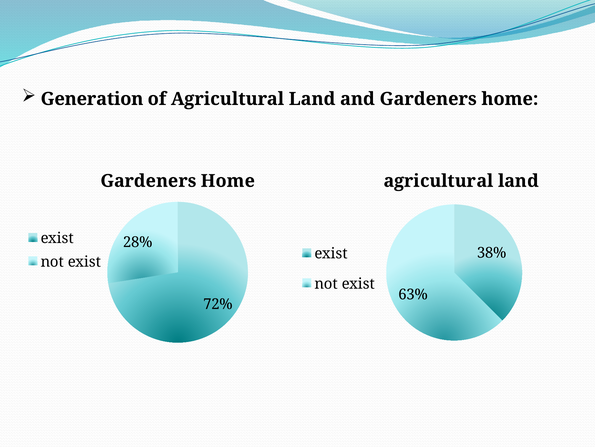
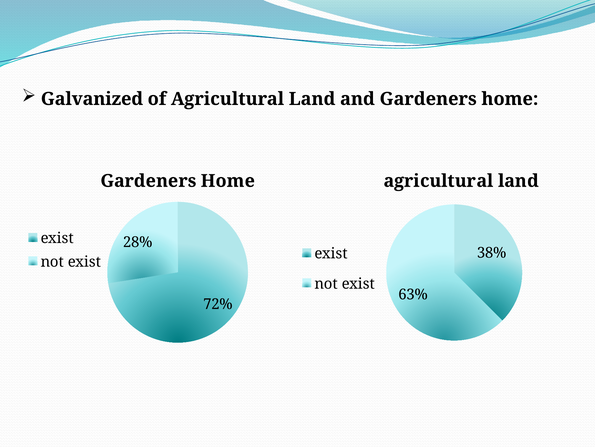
Generation: Generation -> Galvanized
